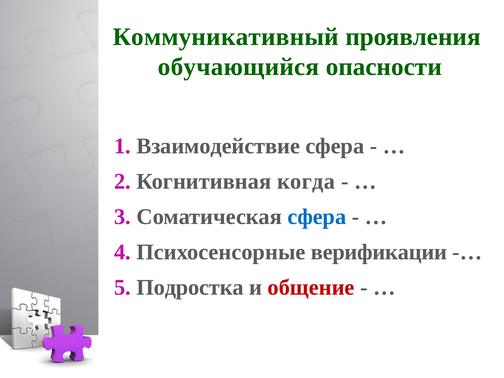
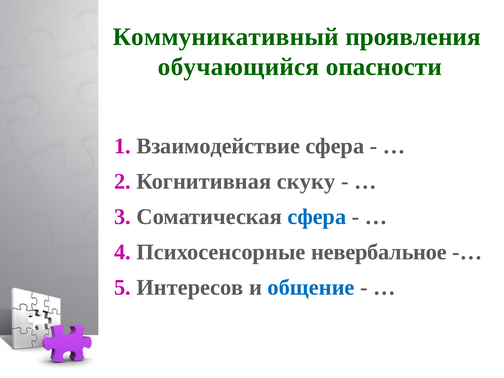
когда: когда -> скуку
верификации: верификации -> невербальное
Подростка: Подростка -> Интересов
общение colour: red -> blue
